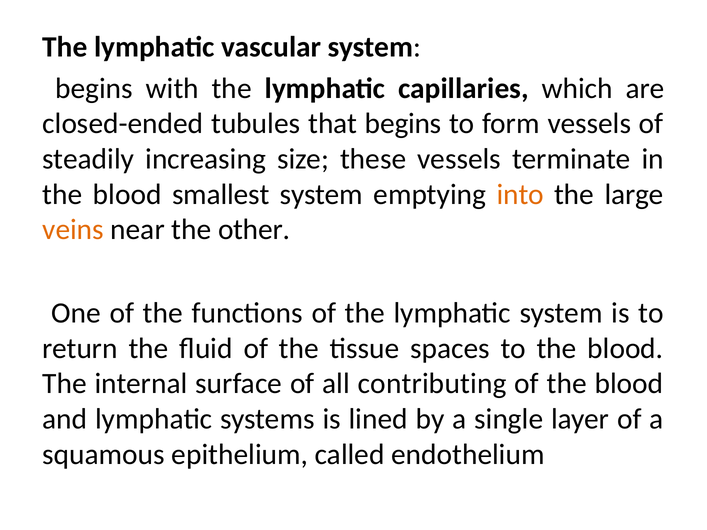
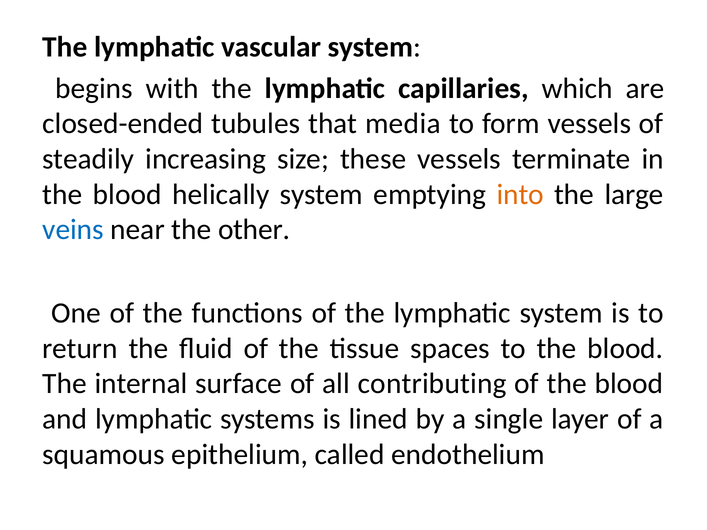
that begins: begins -> media
smallest: smallest -> helically
veins colour: orange -> blue
